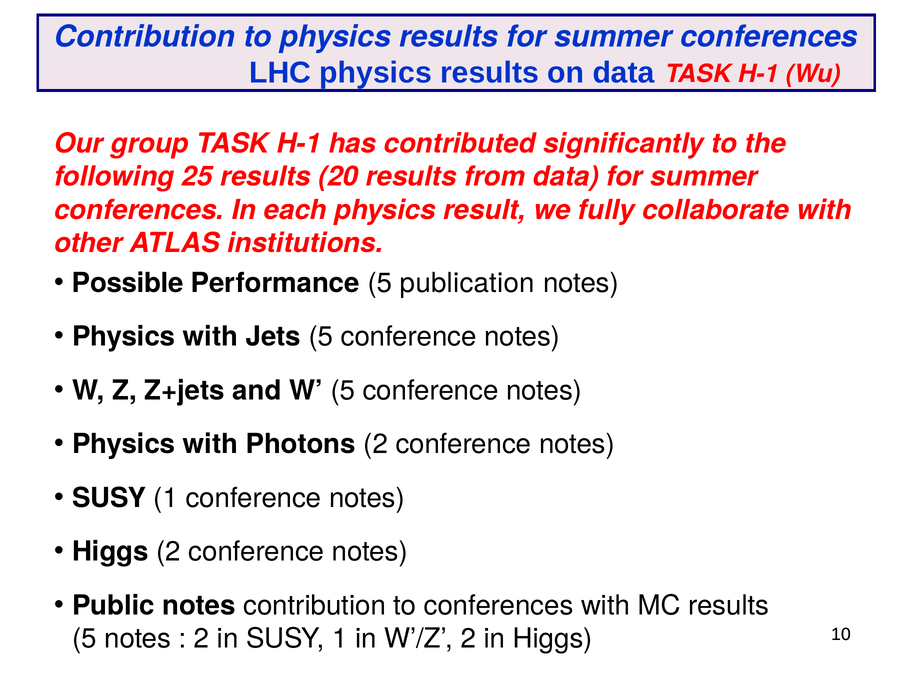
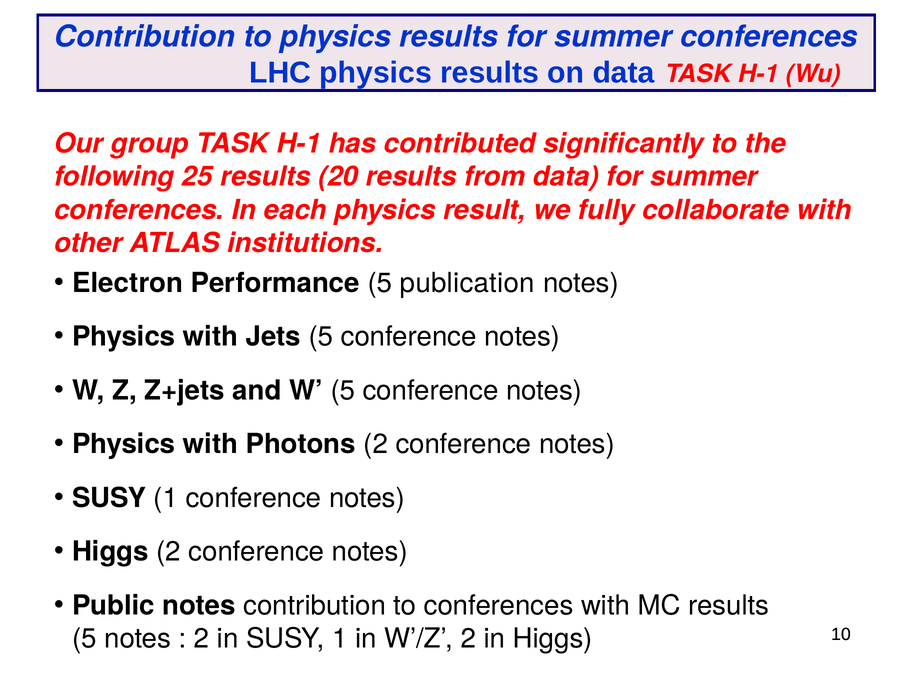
Possible: Possible -> Electron
